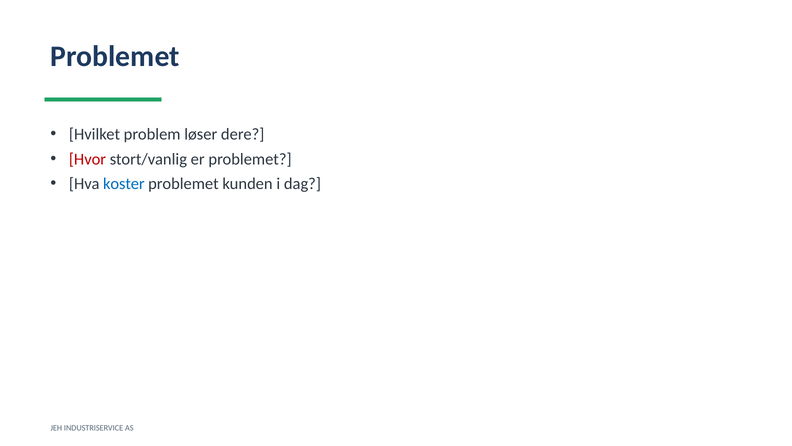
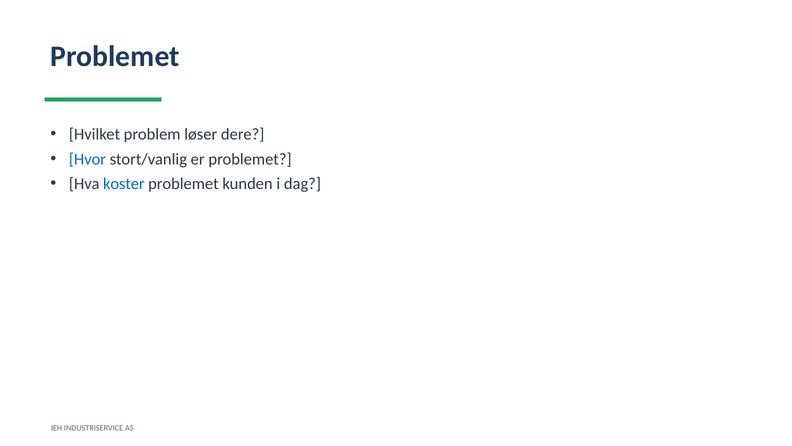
Hvor colour: red -> blue
